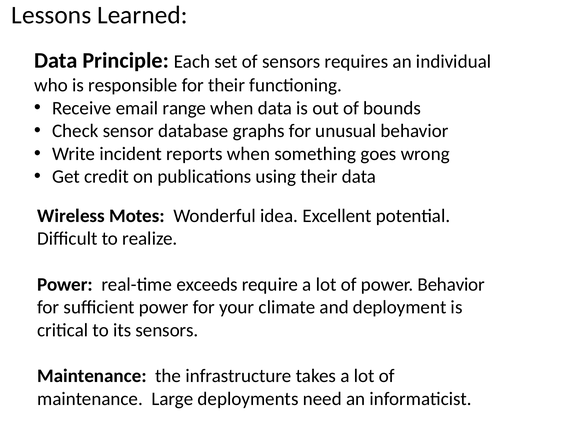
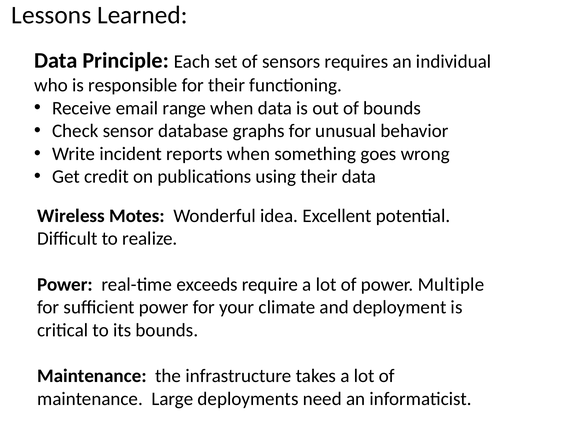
power Behavior: Behavior -> Multiple
its sensors: sensors -> bounds
